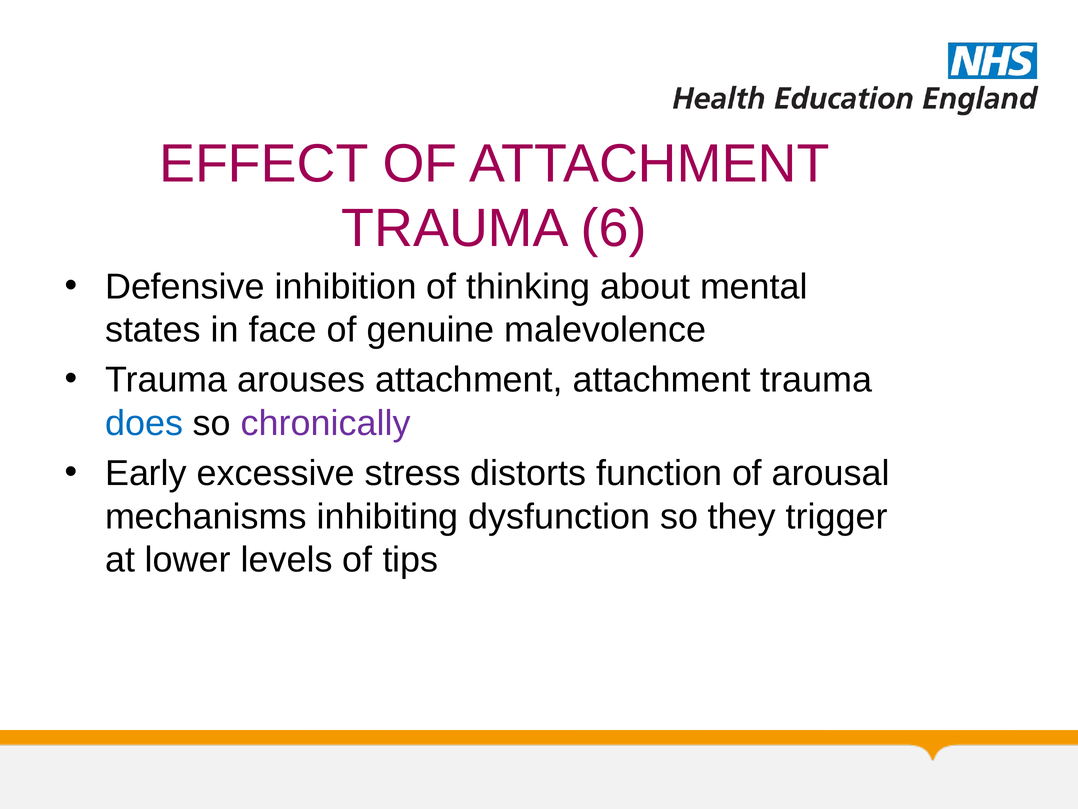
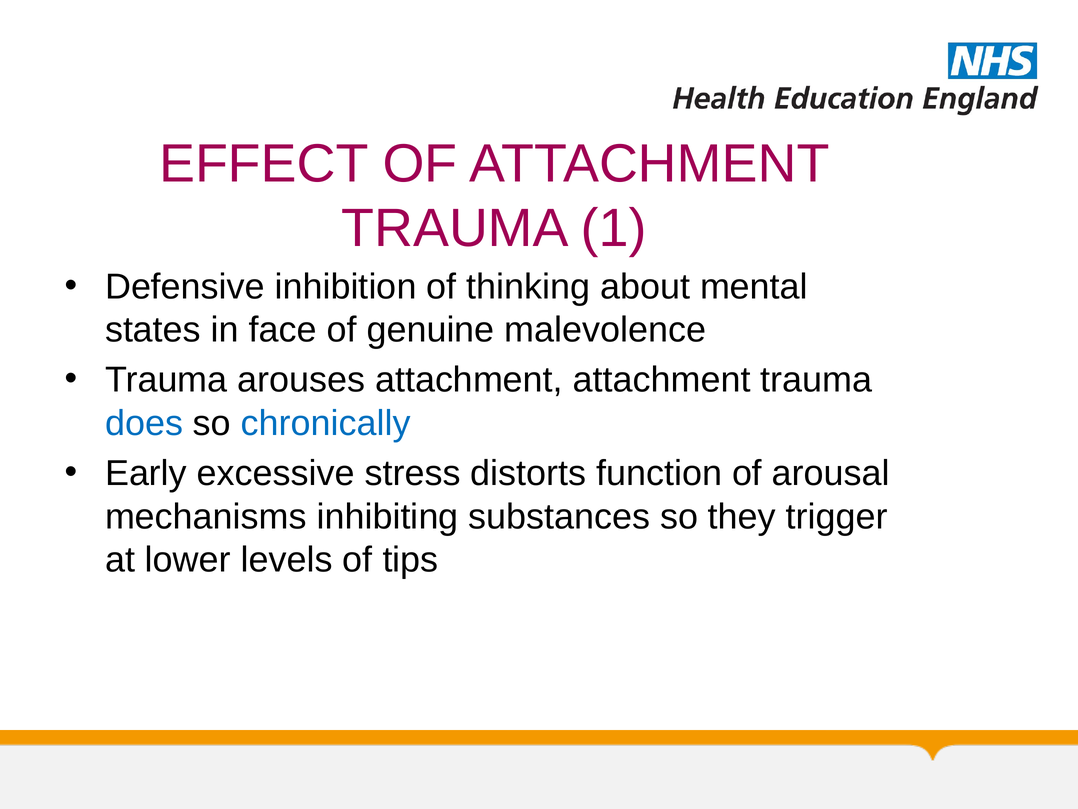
6: 6 -> 1
chronically colour: purple -> blue
dysfunction: dysfunction -> substances
